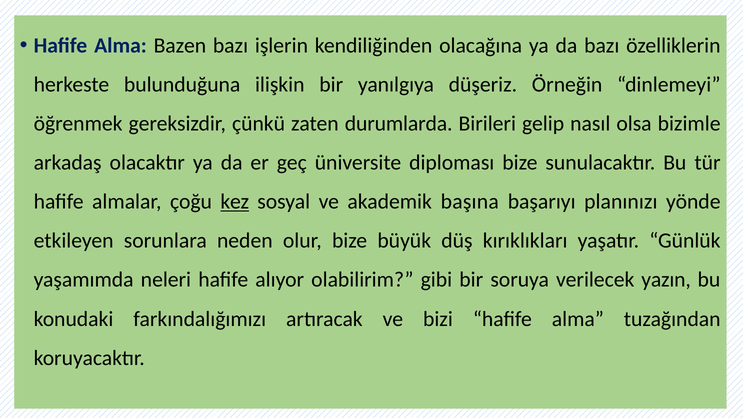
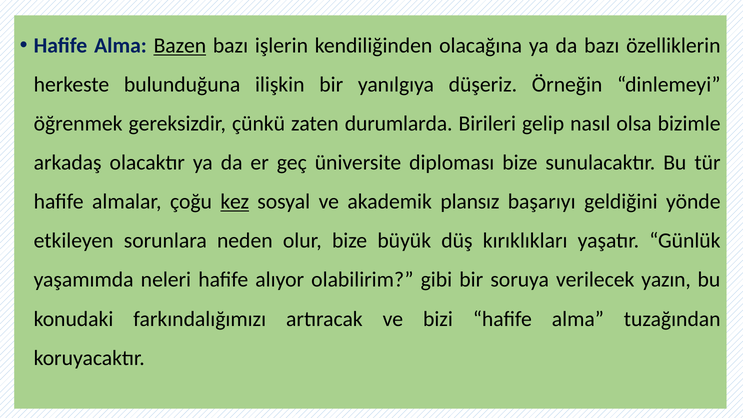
Bazen underline: none -> present
başına: başına -> plansız
planınızı: planınızı -> geldiğini
